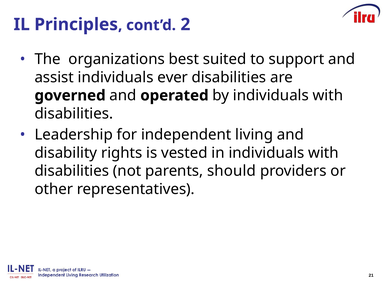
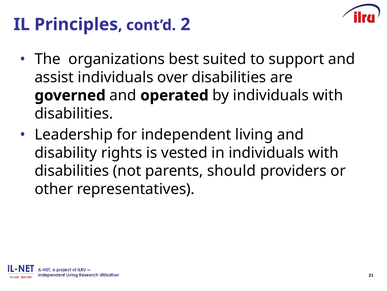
ever: ever -> over
